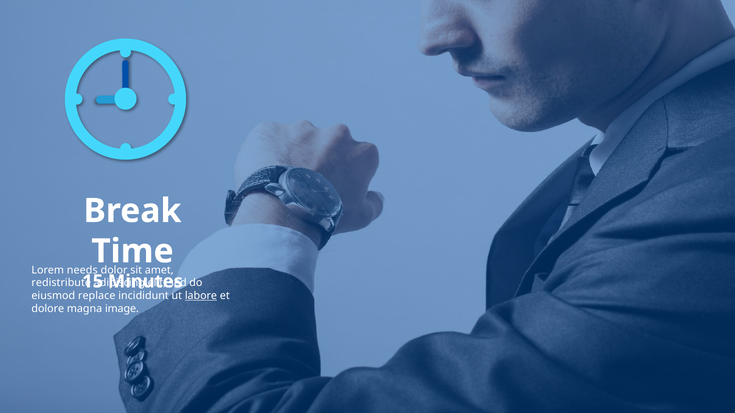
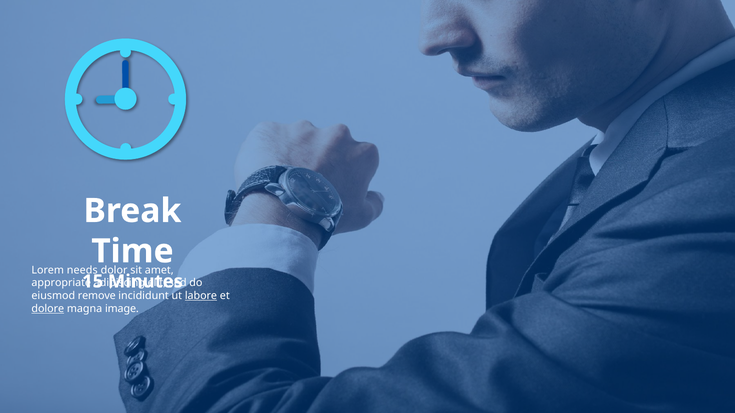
redistribute: redistribute -> appropriate
replace: replace -> remove
dolore underline: none -> present
